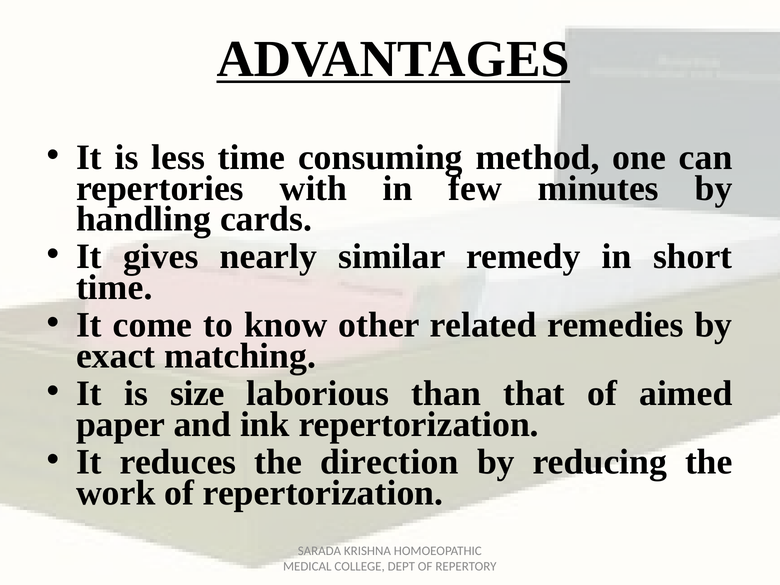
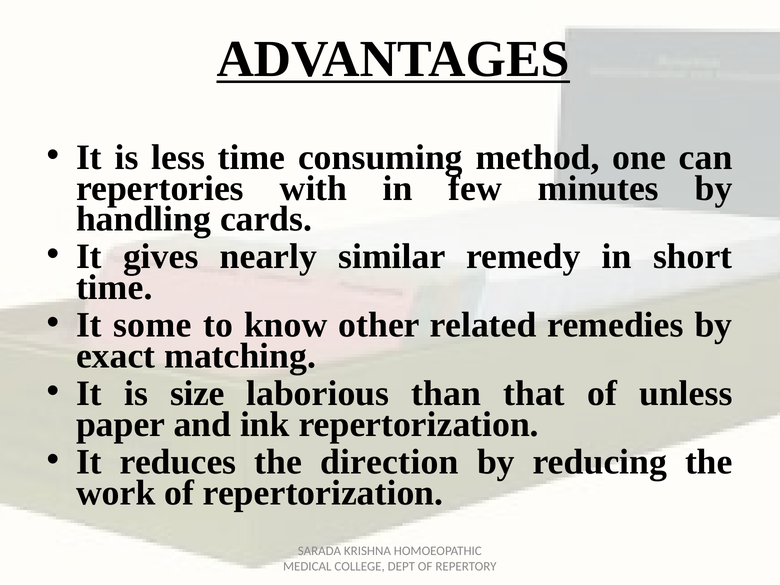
come: come -> some
aimed: aimed -> unless
